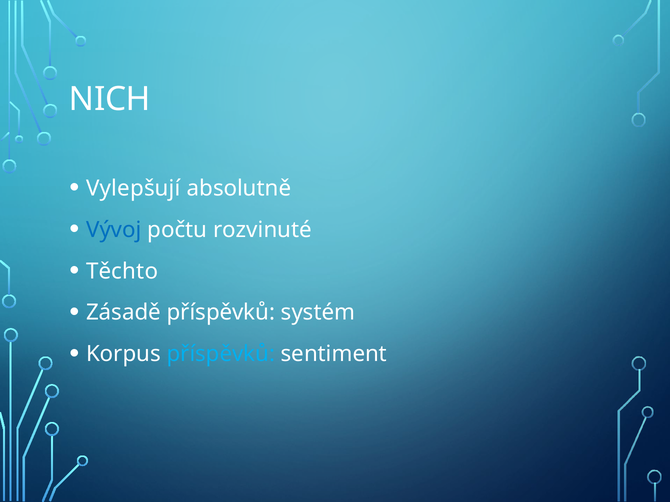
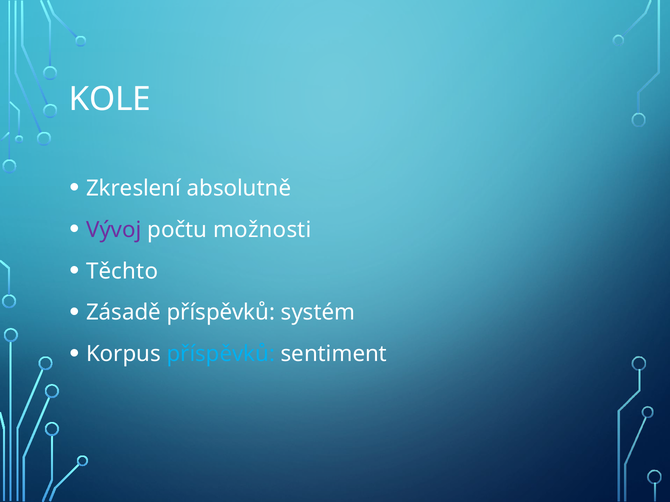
NICH: NICH -> KOLE
Vylepšují: Vylepšují -> Zkreslení
Vývoj colour: blue -> purple
rozvinuté: rozvinuté -> možnosti
